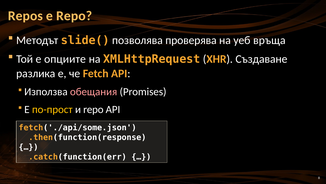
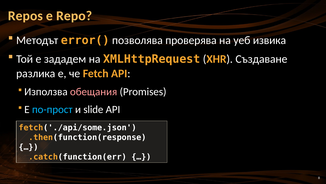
slide(: slide( -> error(
връща: връща -> извика
опциите: опциите -> зададем
по-прост colour: yellow -> light blue
и repo: repo -> slide
